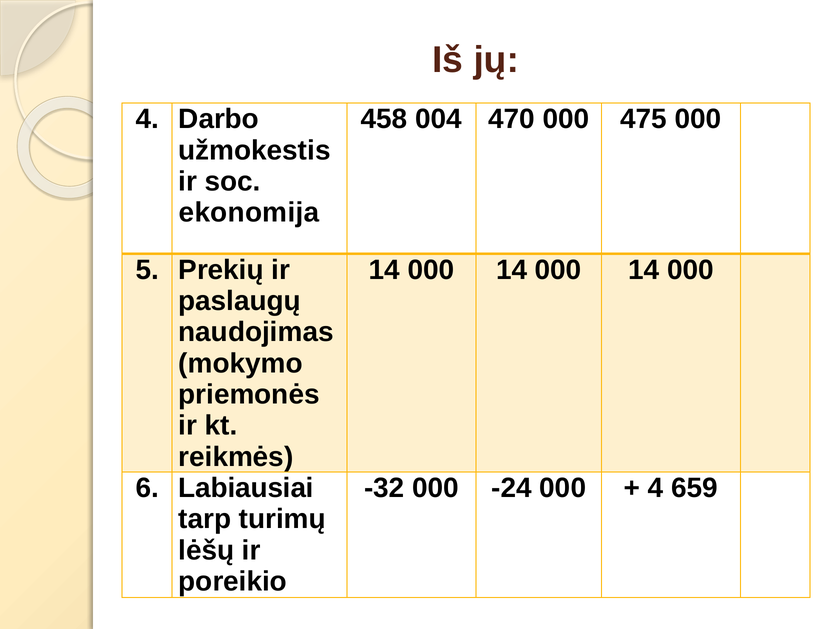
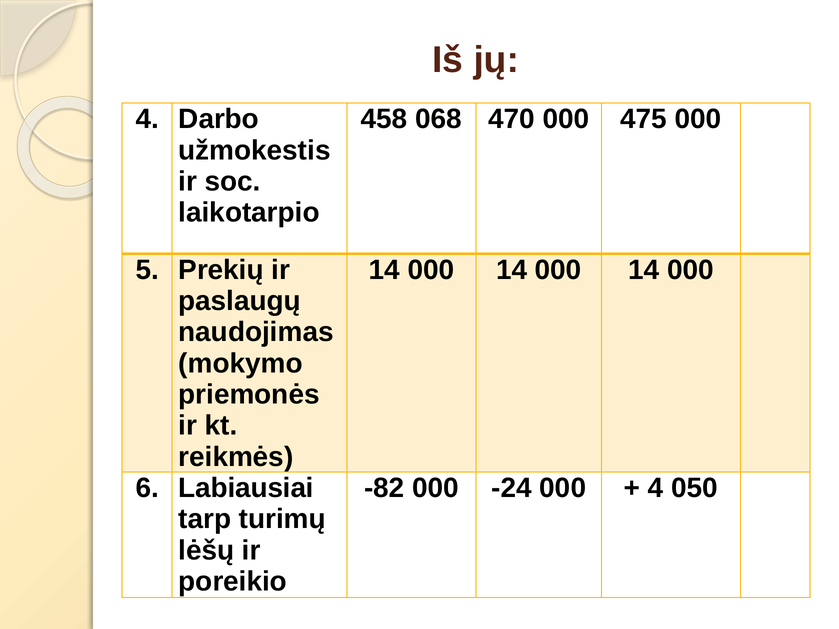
004: 004 -> 068
ekonomija: ekonomija -> laikotarpio
-32: -32 -> -82
659: 659 -> 050
